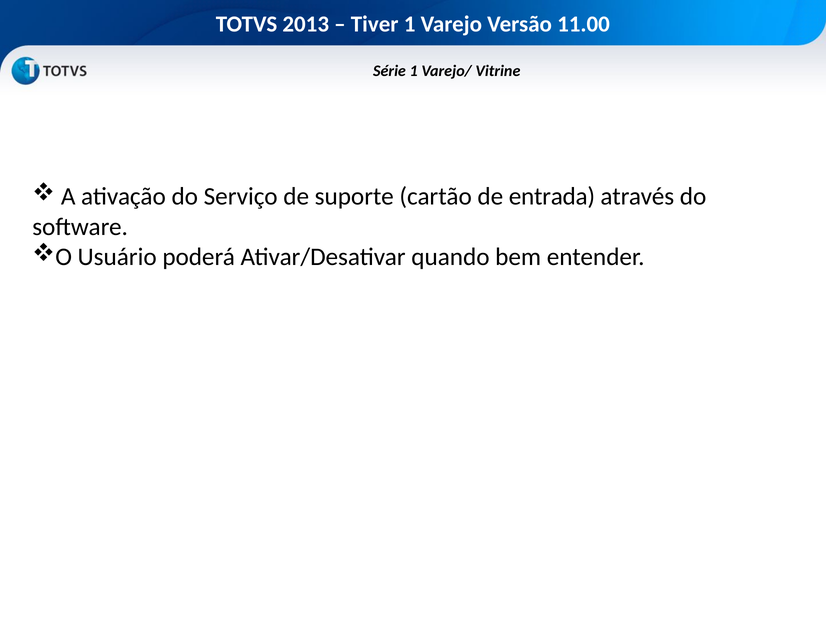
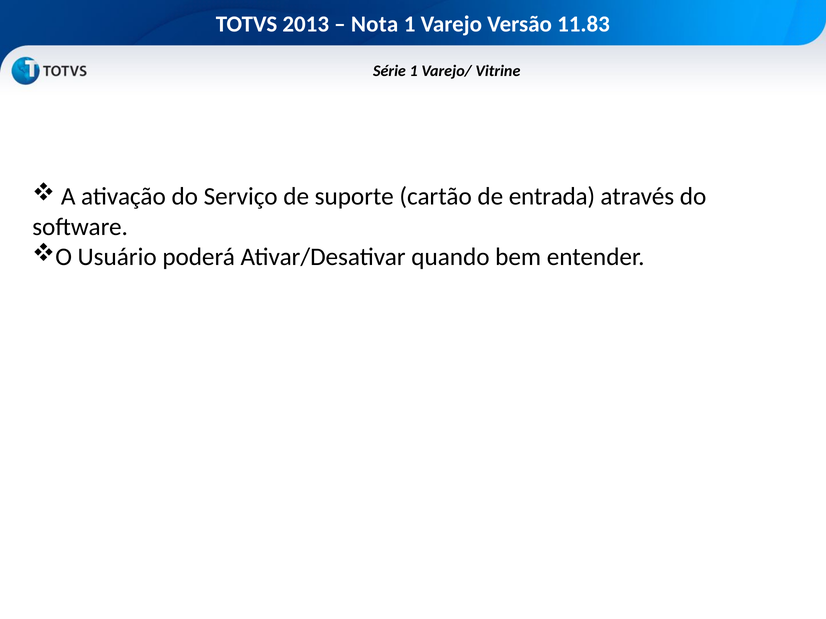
Tiver: Tiver -> Nota
11.00: 11.00 -> 11.83
